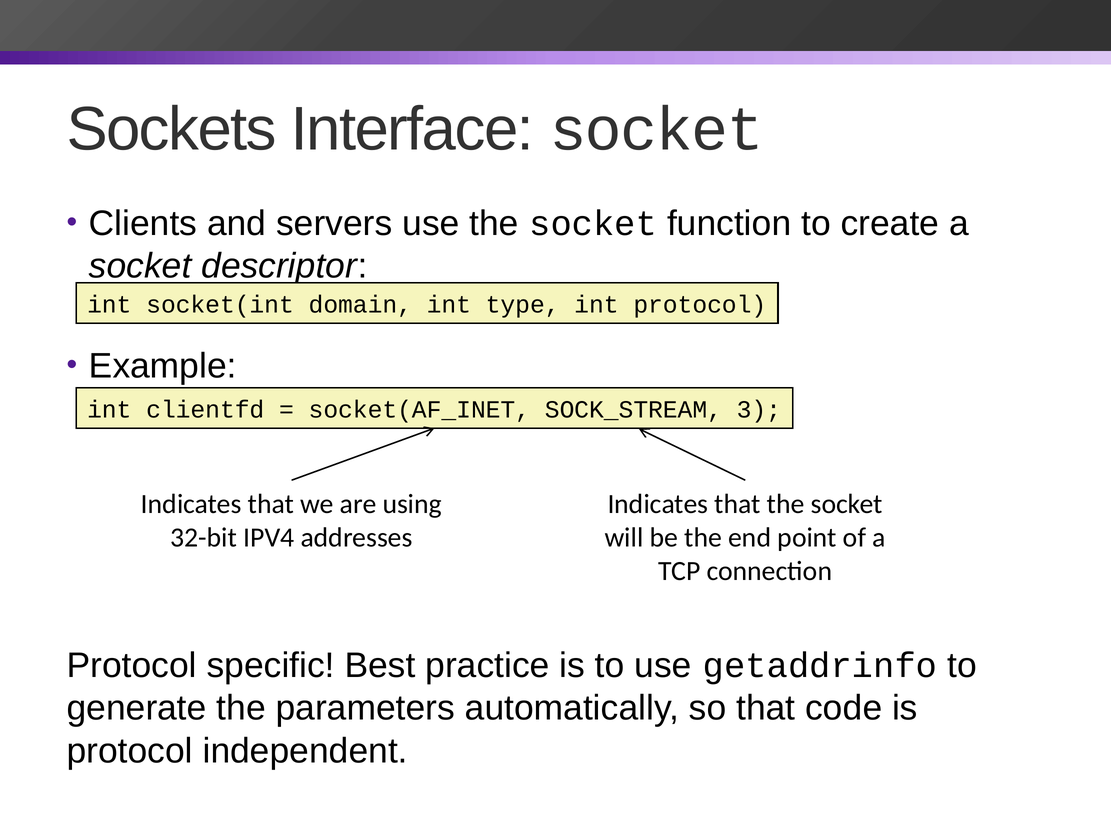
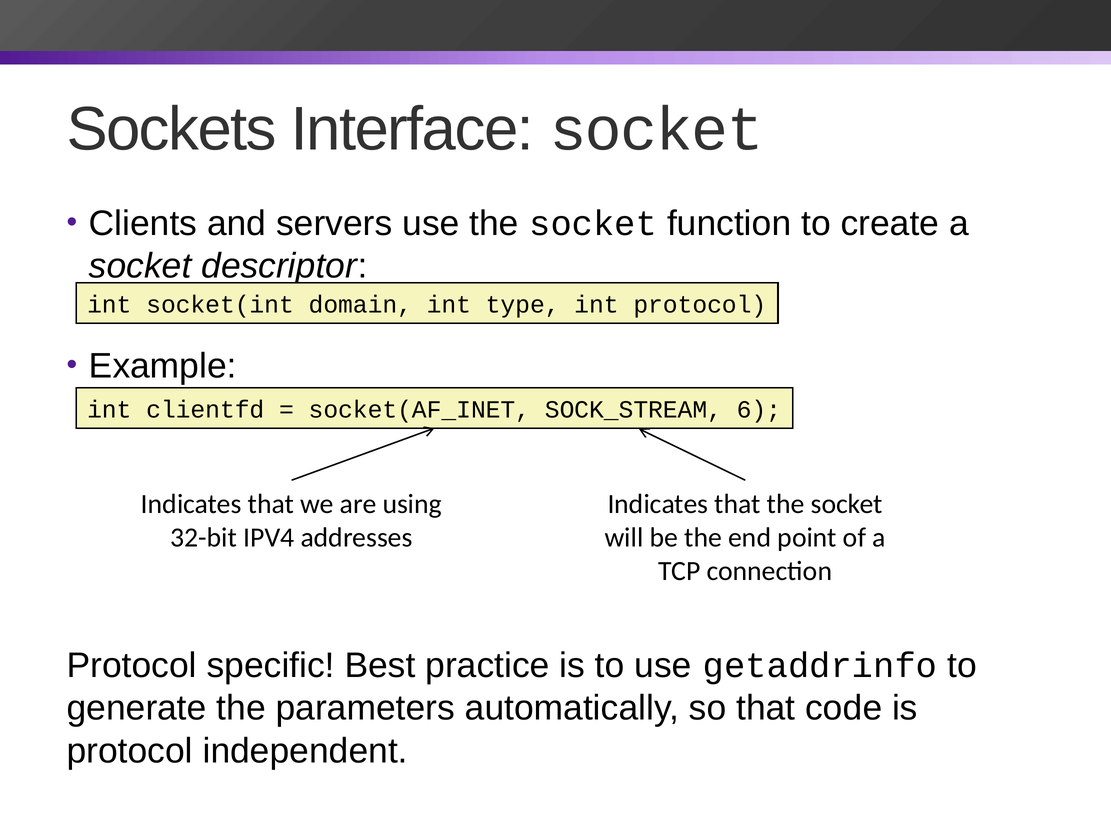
3: 3 -> 6
